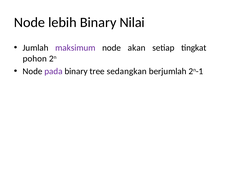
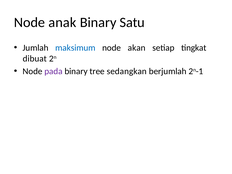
lebih: lebih -> anak
Nilai: Nilai -> Satu
maksimum colour: purple -> blue
pohon: pohon -> dibuat
